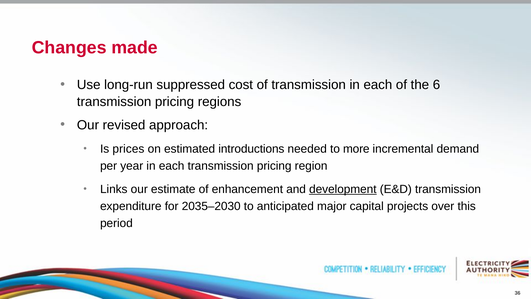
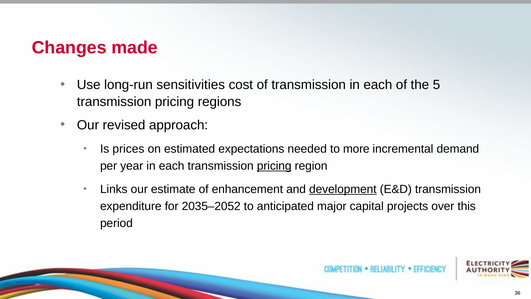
suppressed: suppressed -> sensitivities
6: 6 -> 5
introductions: introductions -> expectations
pricing at (274, 166) underline: none -> present
2035–2030: 2035–2030 -> 2035–2052
